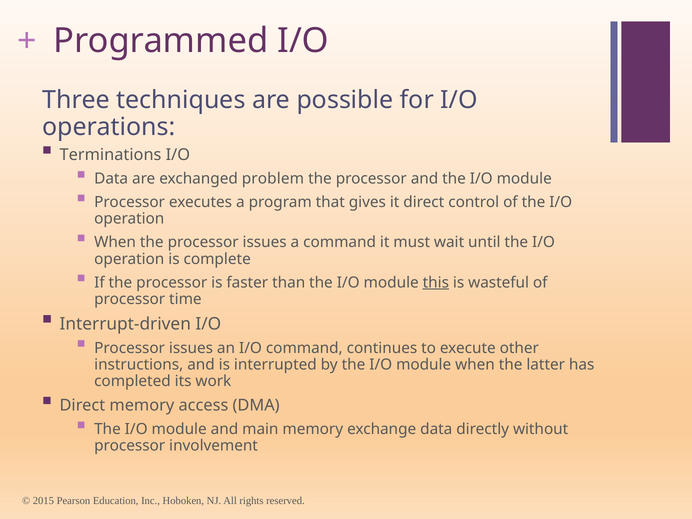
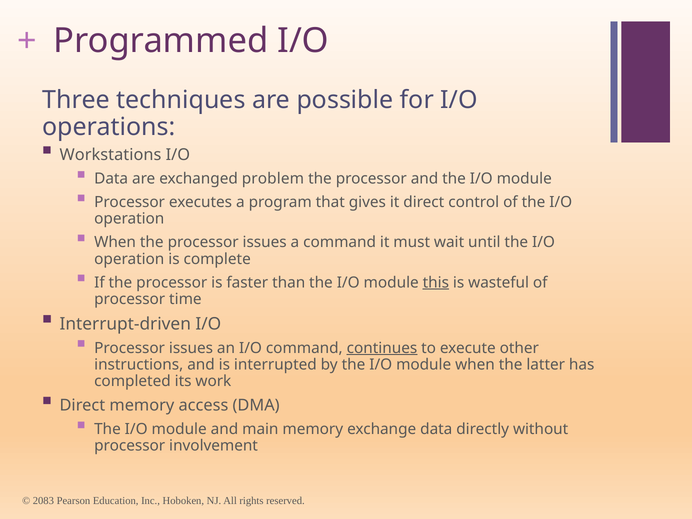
Terminations: Terminations -> Workstations
continues underline: none -> present
2015: 2015 -> 2083
